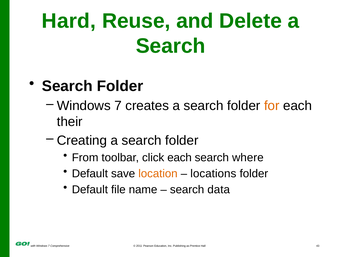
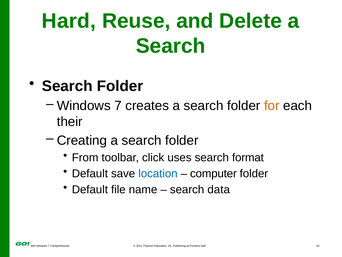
click each: each -> uses
where: where -> format
location colour: orange -> blue
locations: locations -> computer
